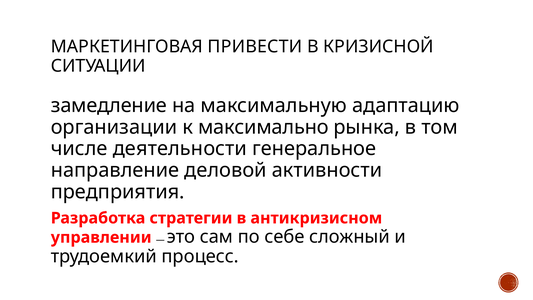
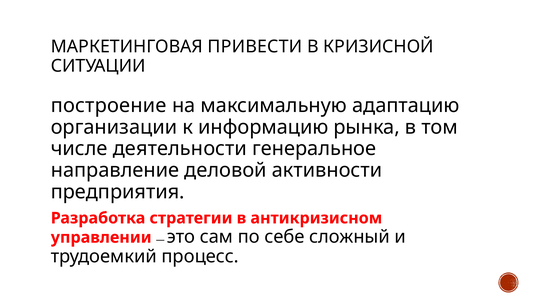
замедление: замедление -> построение
максимально: максимально -> информацию
